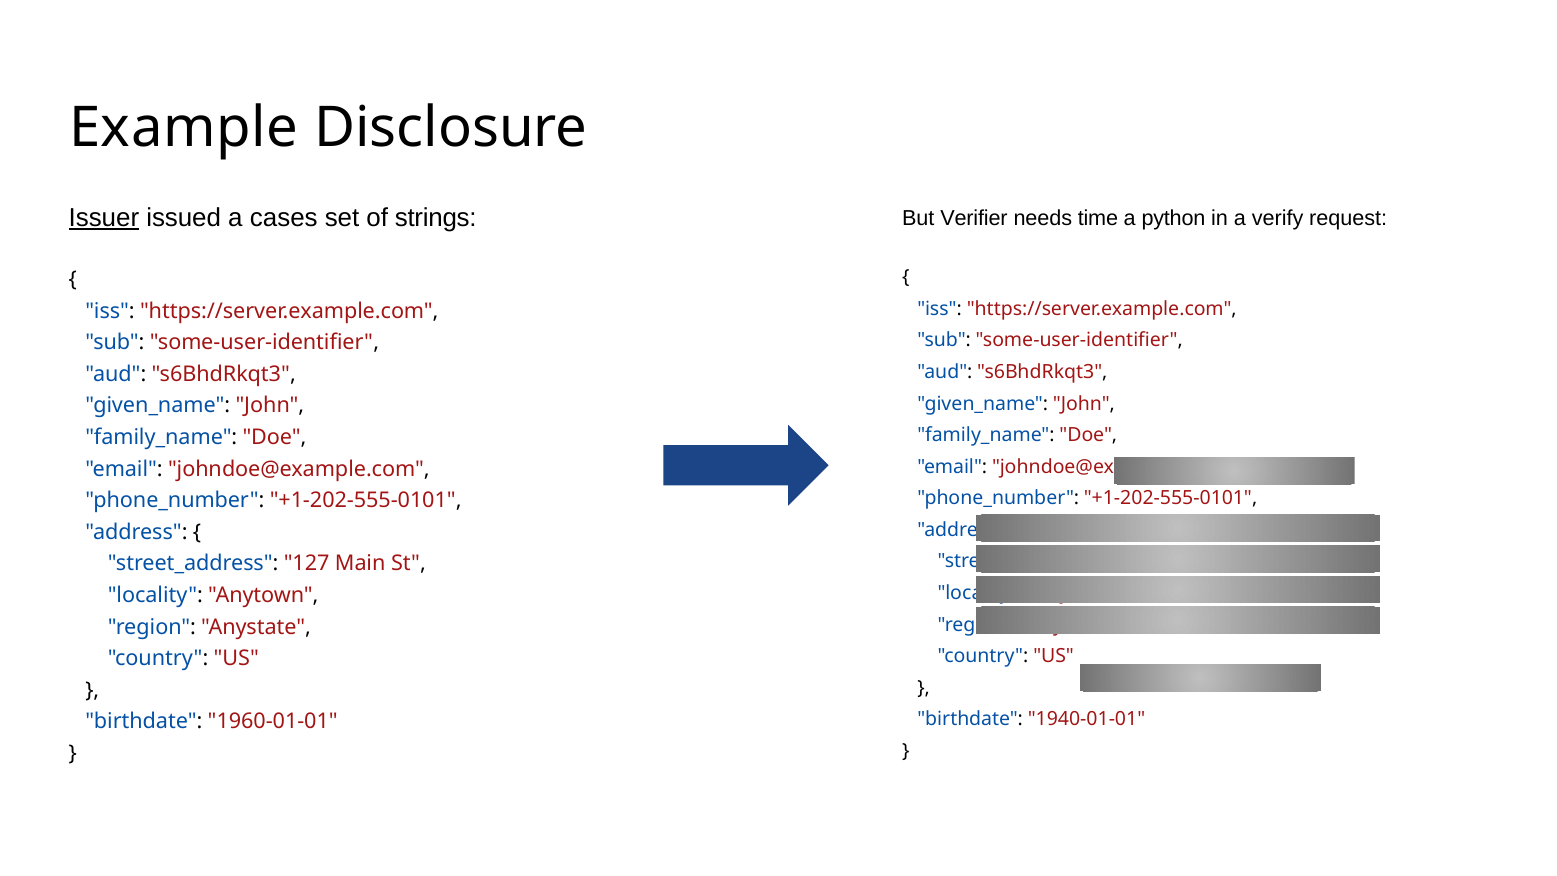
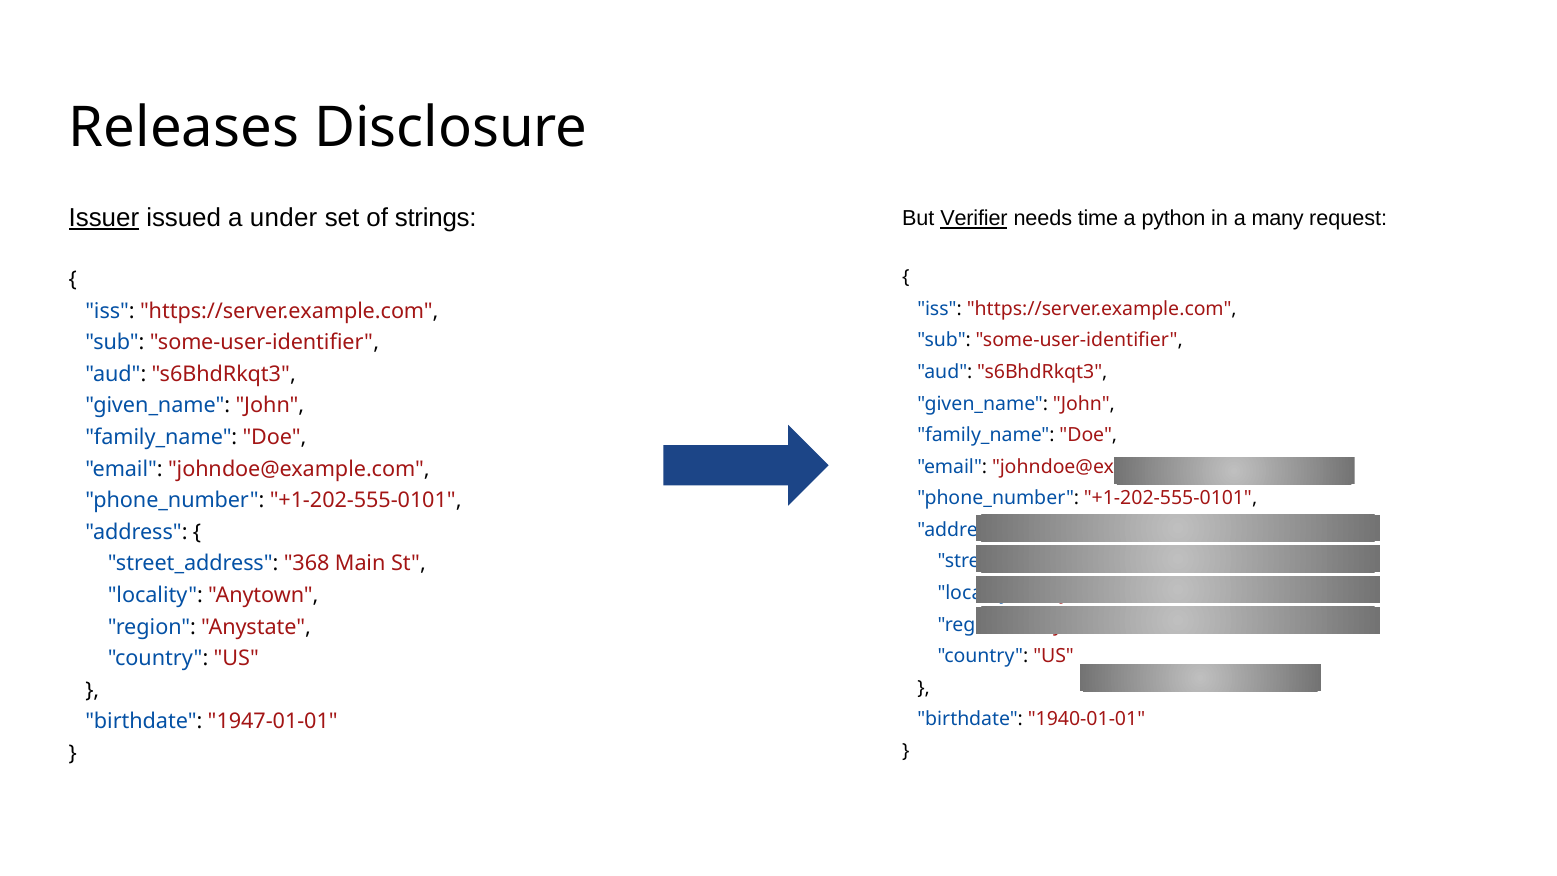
Example: Example -> Releases
cases: cases -> under
Verifier underline: none -> present
verify: verify -> many
127: 127 -> 368
1960-01-01: 1960-01-01 -> 1947-01-01
